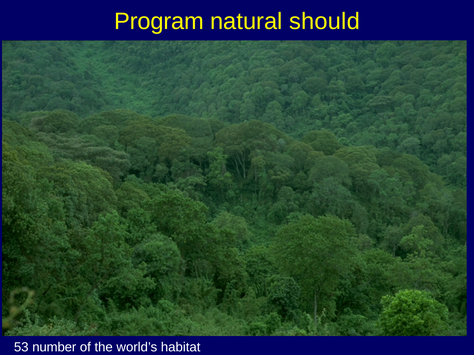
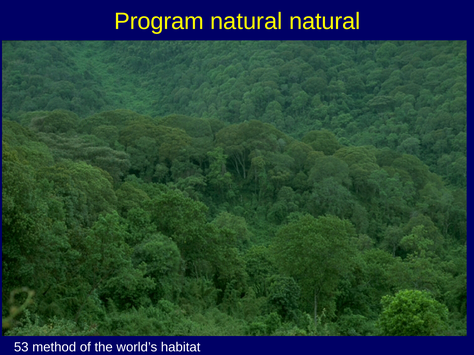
natural should: should -> natural
number: number -> method
